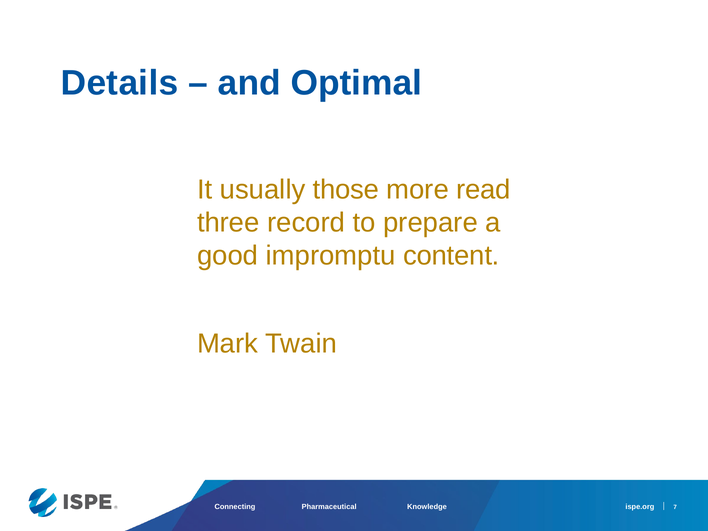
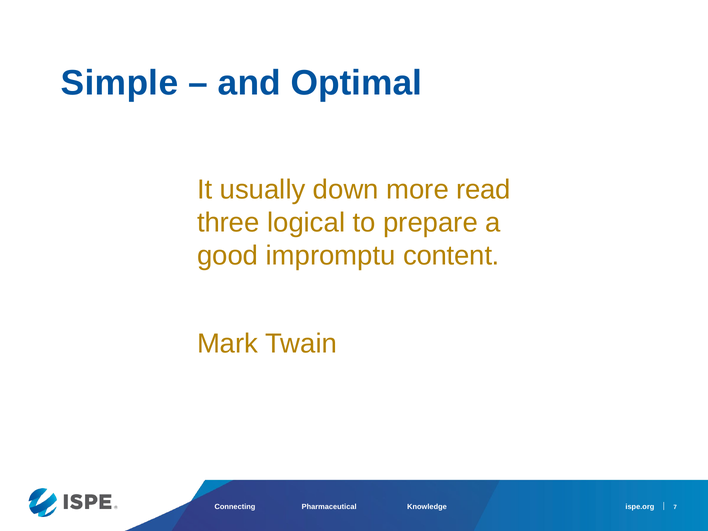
Details: Details -> Simple
those: those -> down
record: record -> logical
